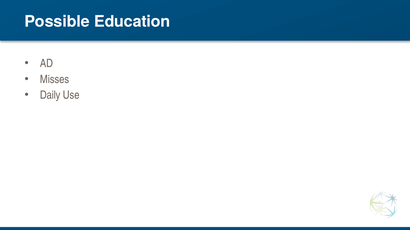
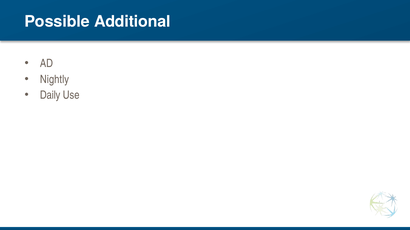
Education: Education -> Additional
Misses: Misses -> Nightly
